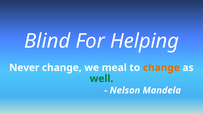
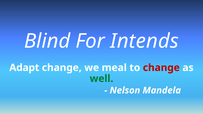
Helping: Helping -> Intends
Never: Never -> Adapt
change at (161, 68) colour: orange -> red
